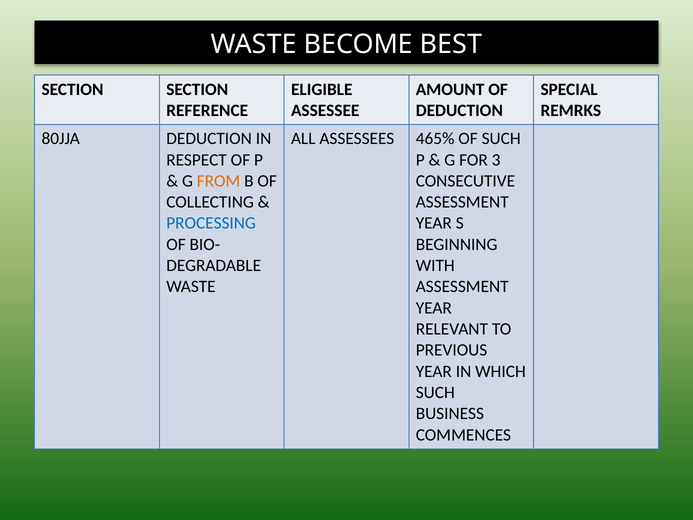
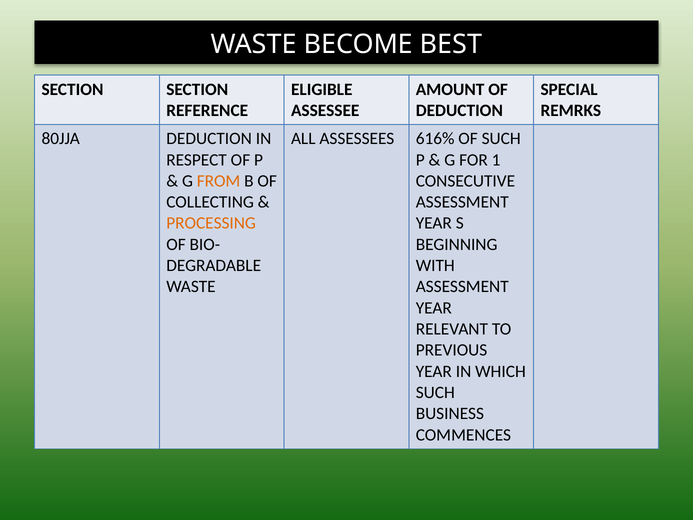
465%: 465% -> 616%
3: 3 -> 1
PROCESSING colour: blue -> orange
